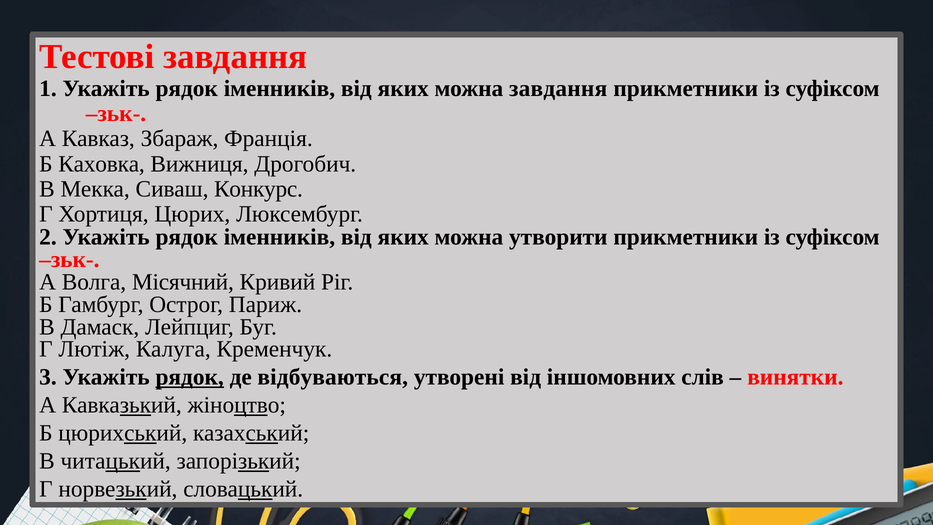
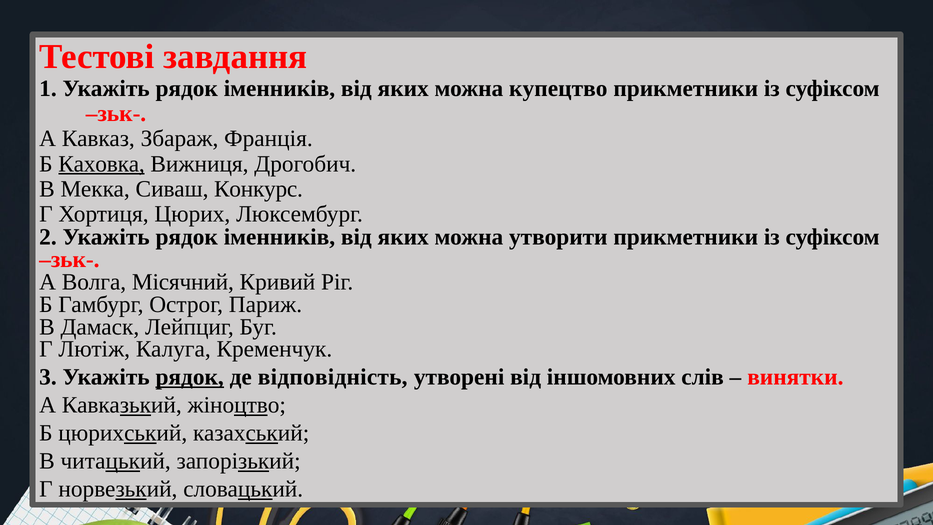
можна завдання: завдання -> купецтво
Каховка underline: none -> present
відбуваються: відбуваються -> відповідність
